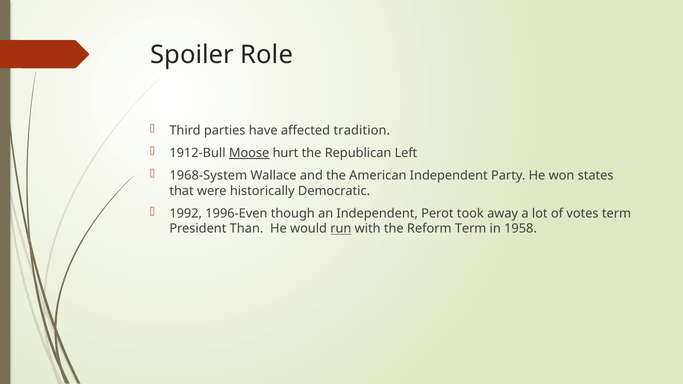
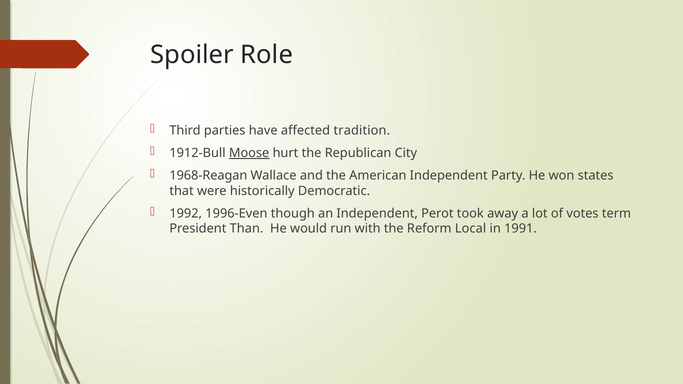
Left: Left -> City
1968-System: 1968-System -> 1968-Reagan
run underline: present -> none
Reform Term: Term -> Local
1958: 1958 -> 1991
